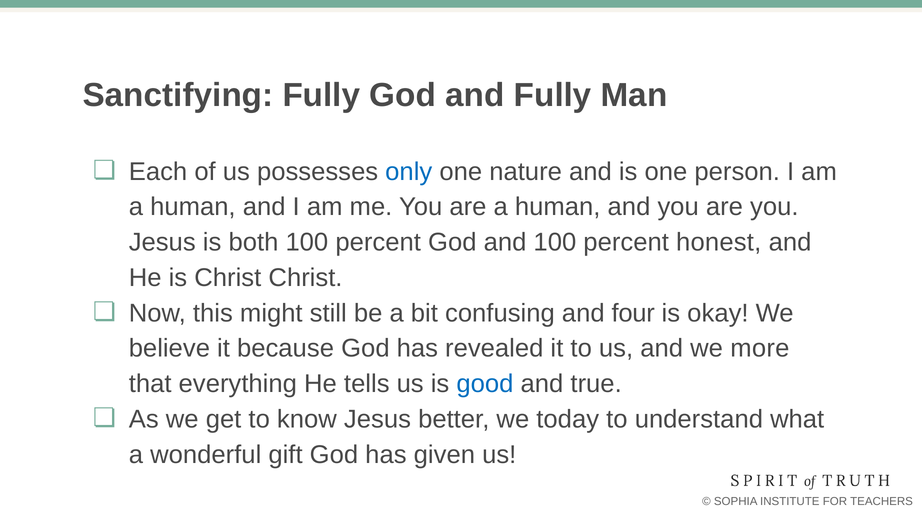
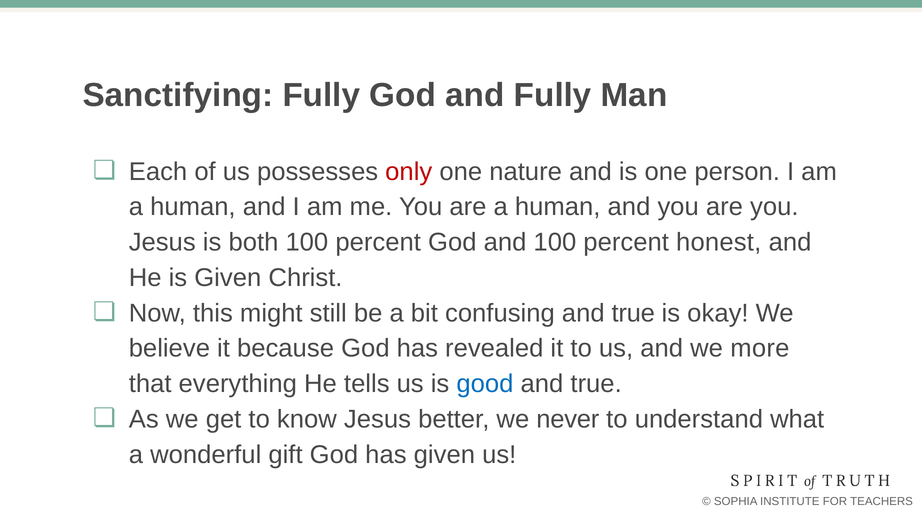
only colour: blue -> red
is Christ: Christ -> Given
confusing and four: four -> true
today: today -> never
